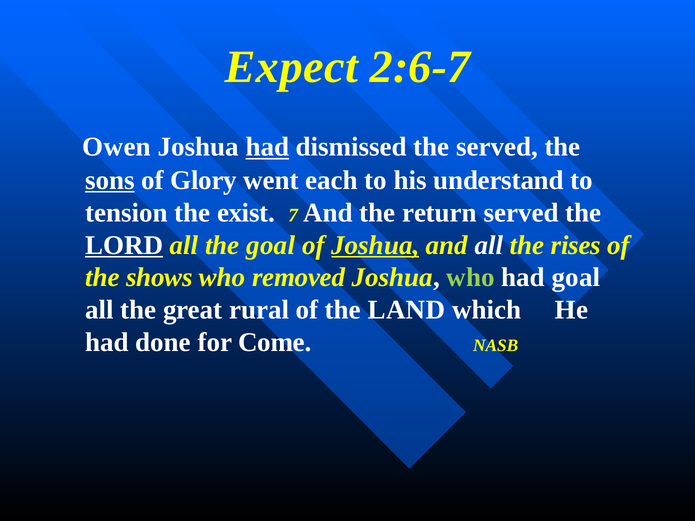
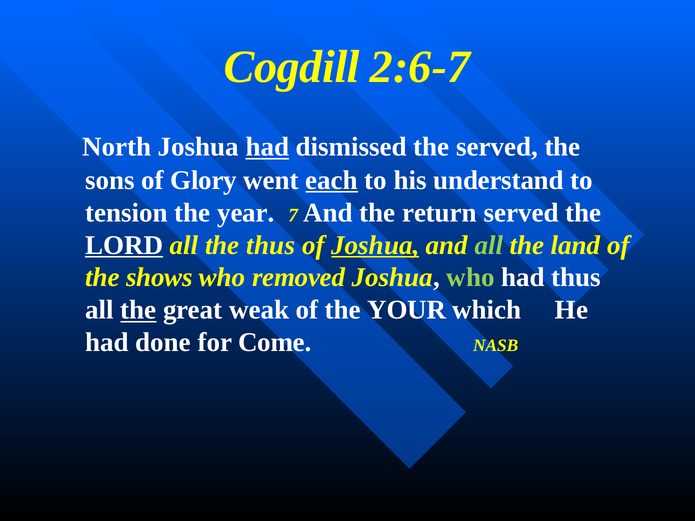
Expect: Expect -> Cogdill
Owen: Owen -> North
sons underline: present -> none
each underline: none -> present
exist: exist -> year
the goal: goal -> thus
all at (489, 245) colour: white -> light green
rises: rises -> land
had goal: goal -> thus
the at (138, 310) underline: none -> present
rural: rural -> weak
LAND: LAND -> YOUR
